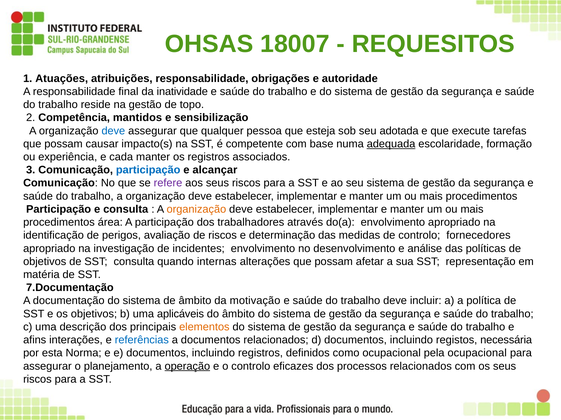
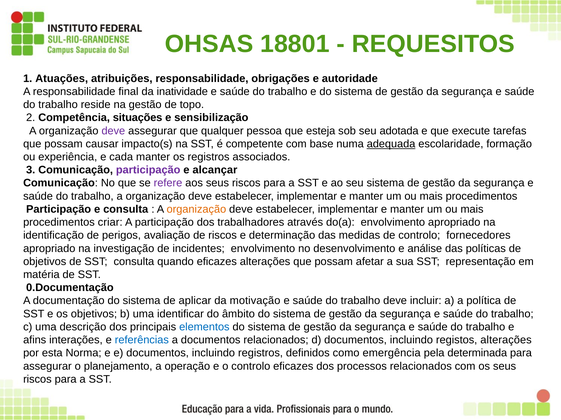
18007: 18007 -> 18801
mantidos: mantidos -> situações
deve at (113, 131) colour: blue -> purple
participação at (148, 170) colour: blue -> purple
área: área -> criar
quando internas: internas -> eficazes
7.Documentação: 7.Documentação -> 0.Documentação
de âmbito: âmbito -> aplicar
aplicáveis: aplicáveis -> identificar
elementos colour: orange -> blue
registos necessária: necessária -> alterações
como ocupacional: ocupacional -> emergência
pela ocupacional: ocupacional -> determinada
operação underline: present -> none
